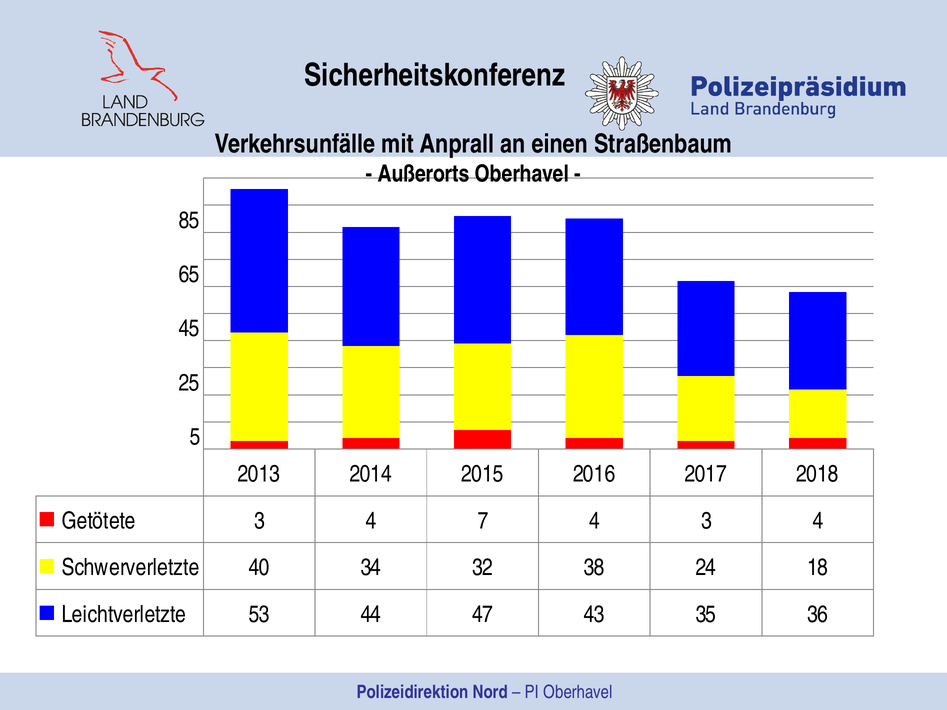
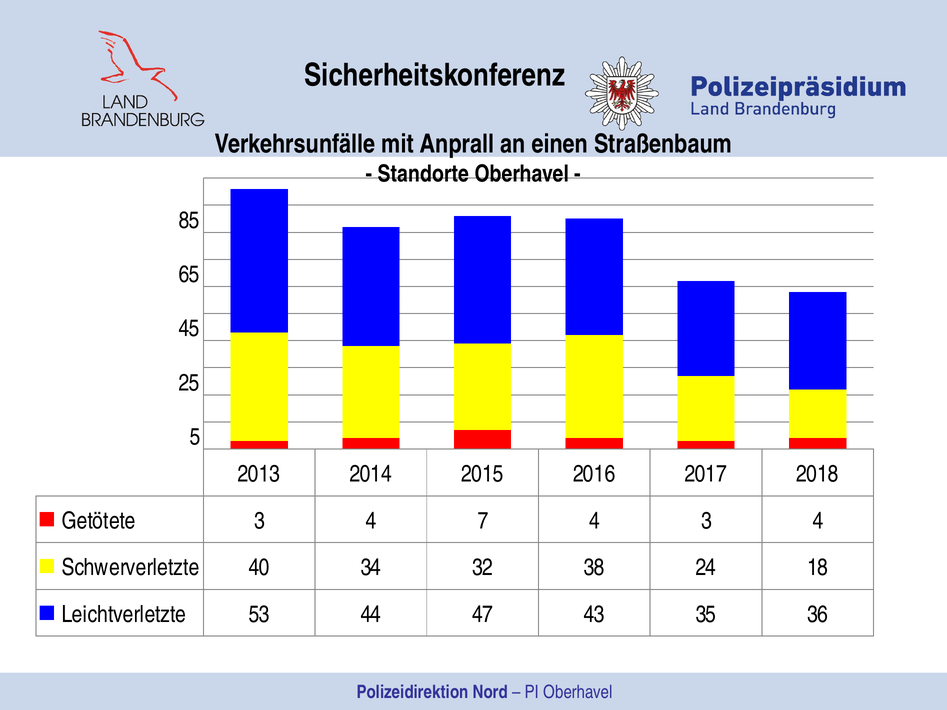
Außerorts: Außerorts -> Standorte
